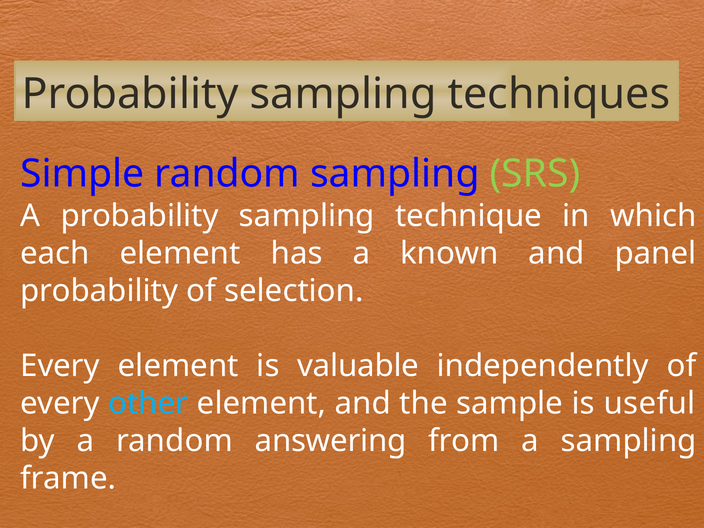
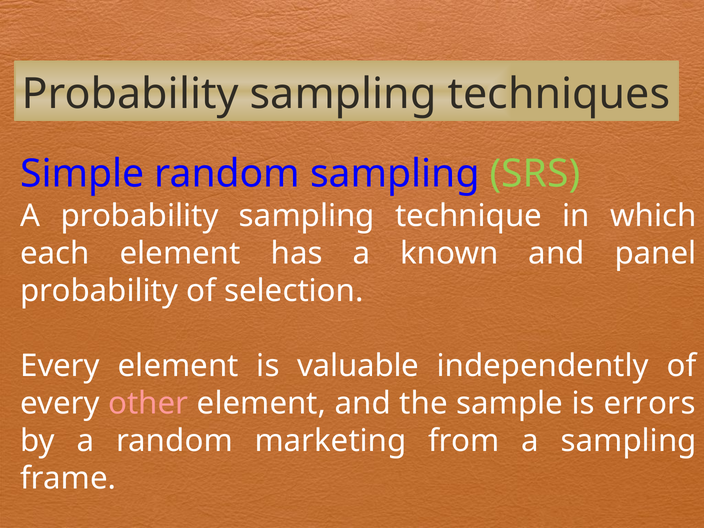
other colour: light blue -> pink
useful: useful -> errors
answering: answering -> marketing
